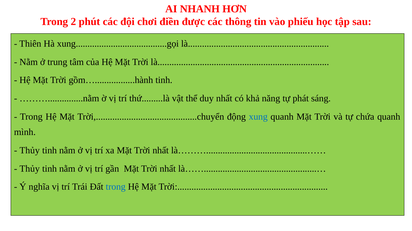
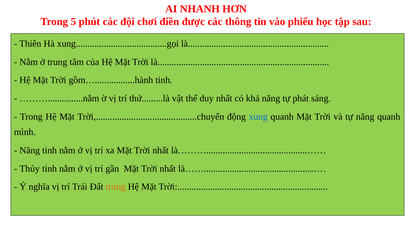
2: 2 -> 5
tự chứa: chứa -> năng
Thủy at (30, 151): Thủy -> Năng
trong at (116, 187) colour: blue -> orange
